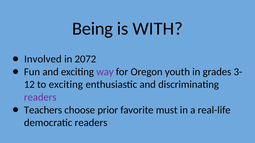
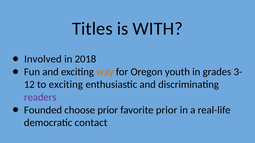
Being: Being -> Titles
2072: 2072 -> 2018
way colour: purple -> orange
Teachers: Teachers -> Founded
favorite must: must -> prior
democratic readers: readers -> contact
